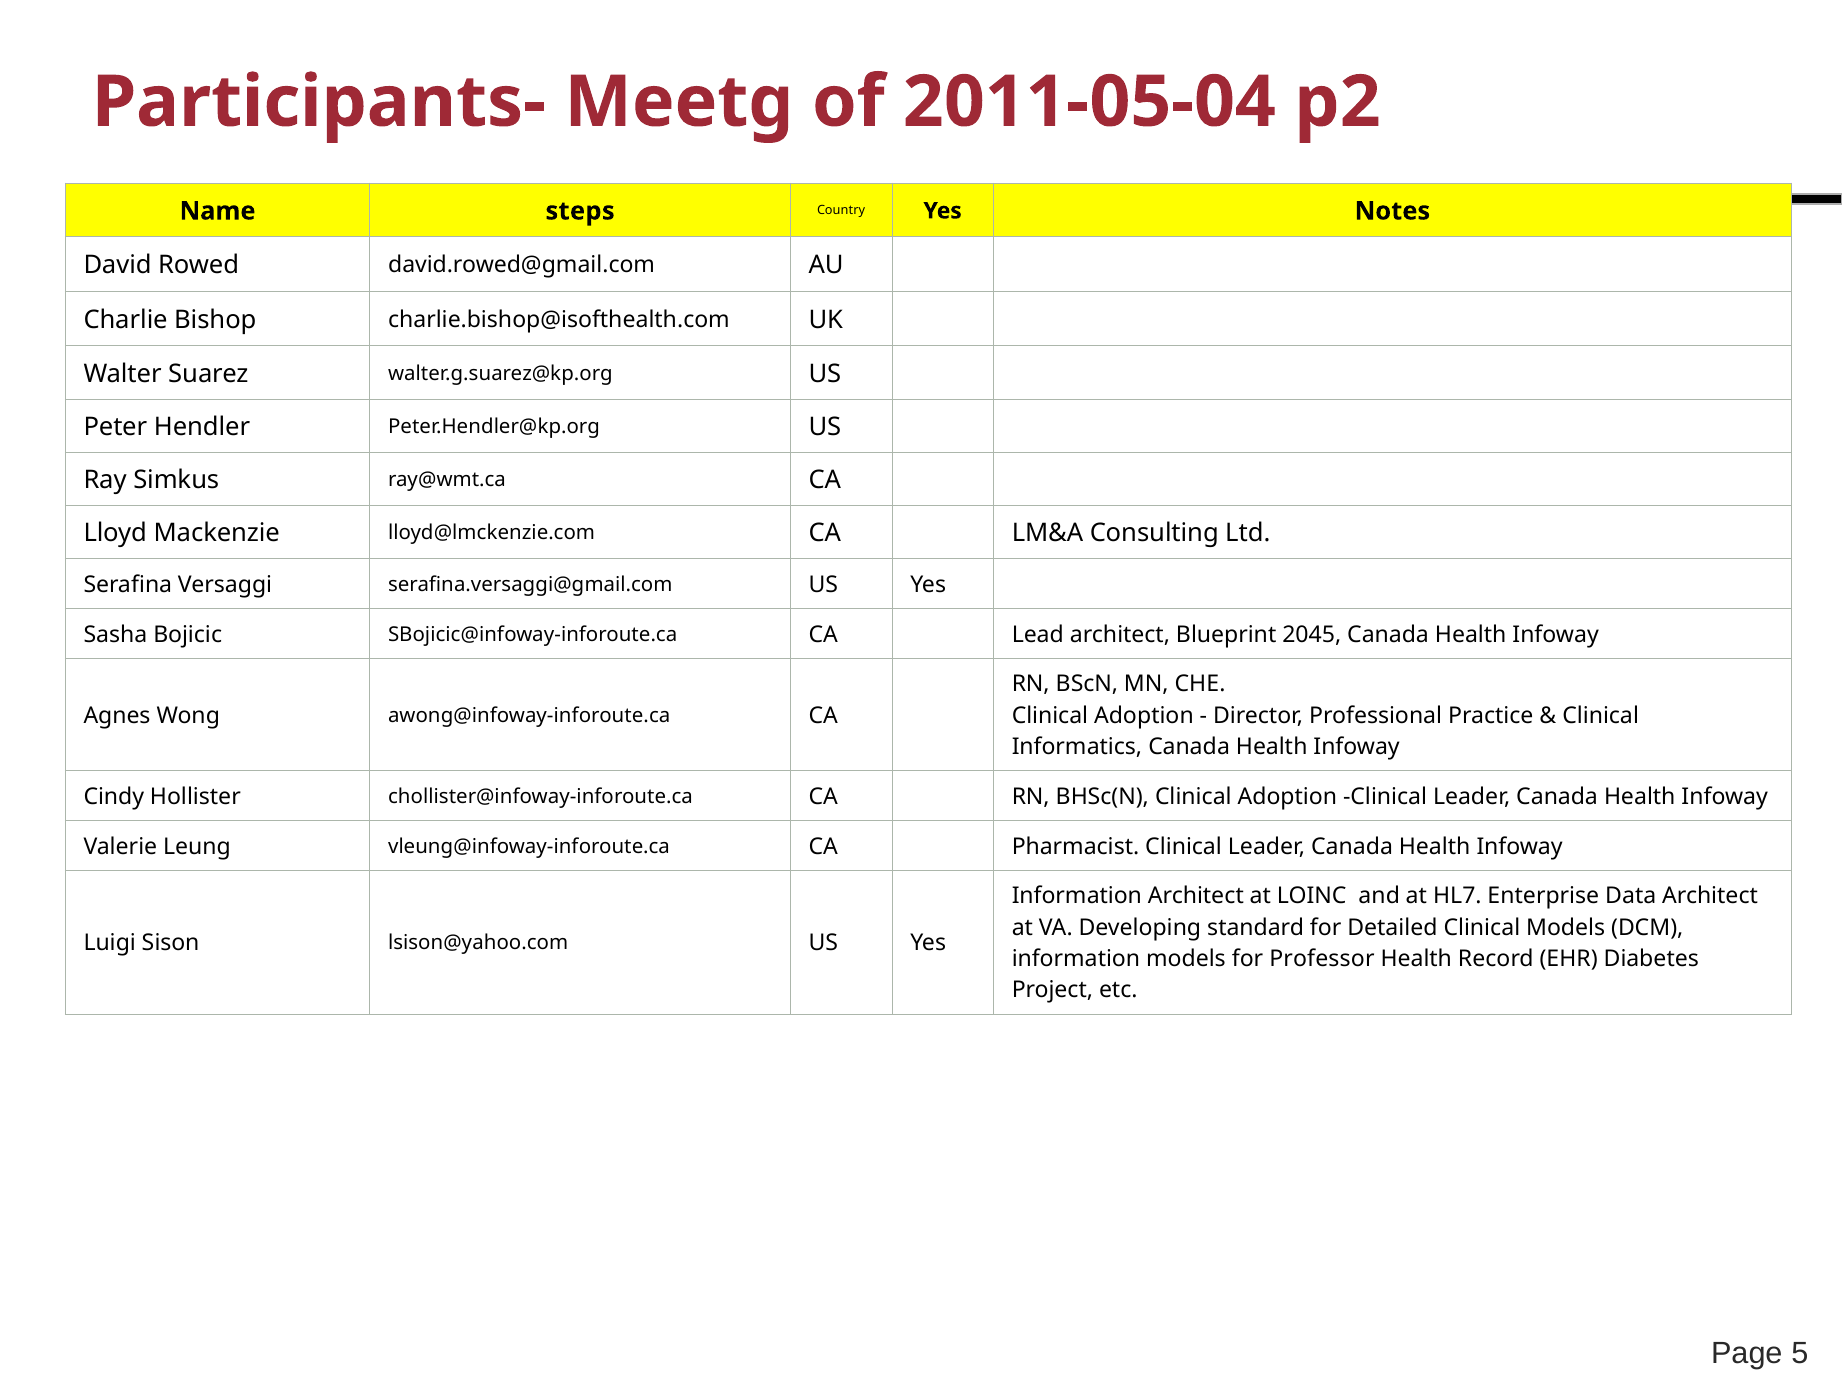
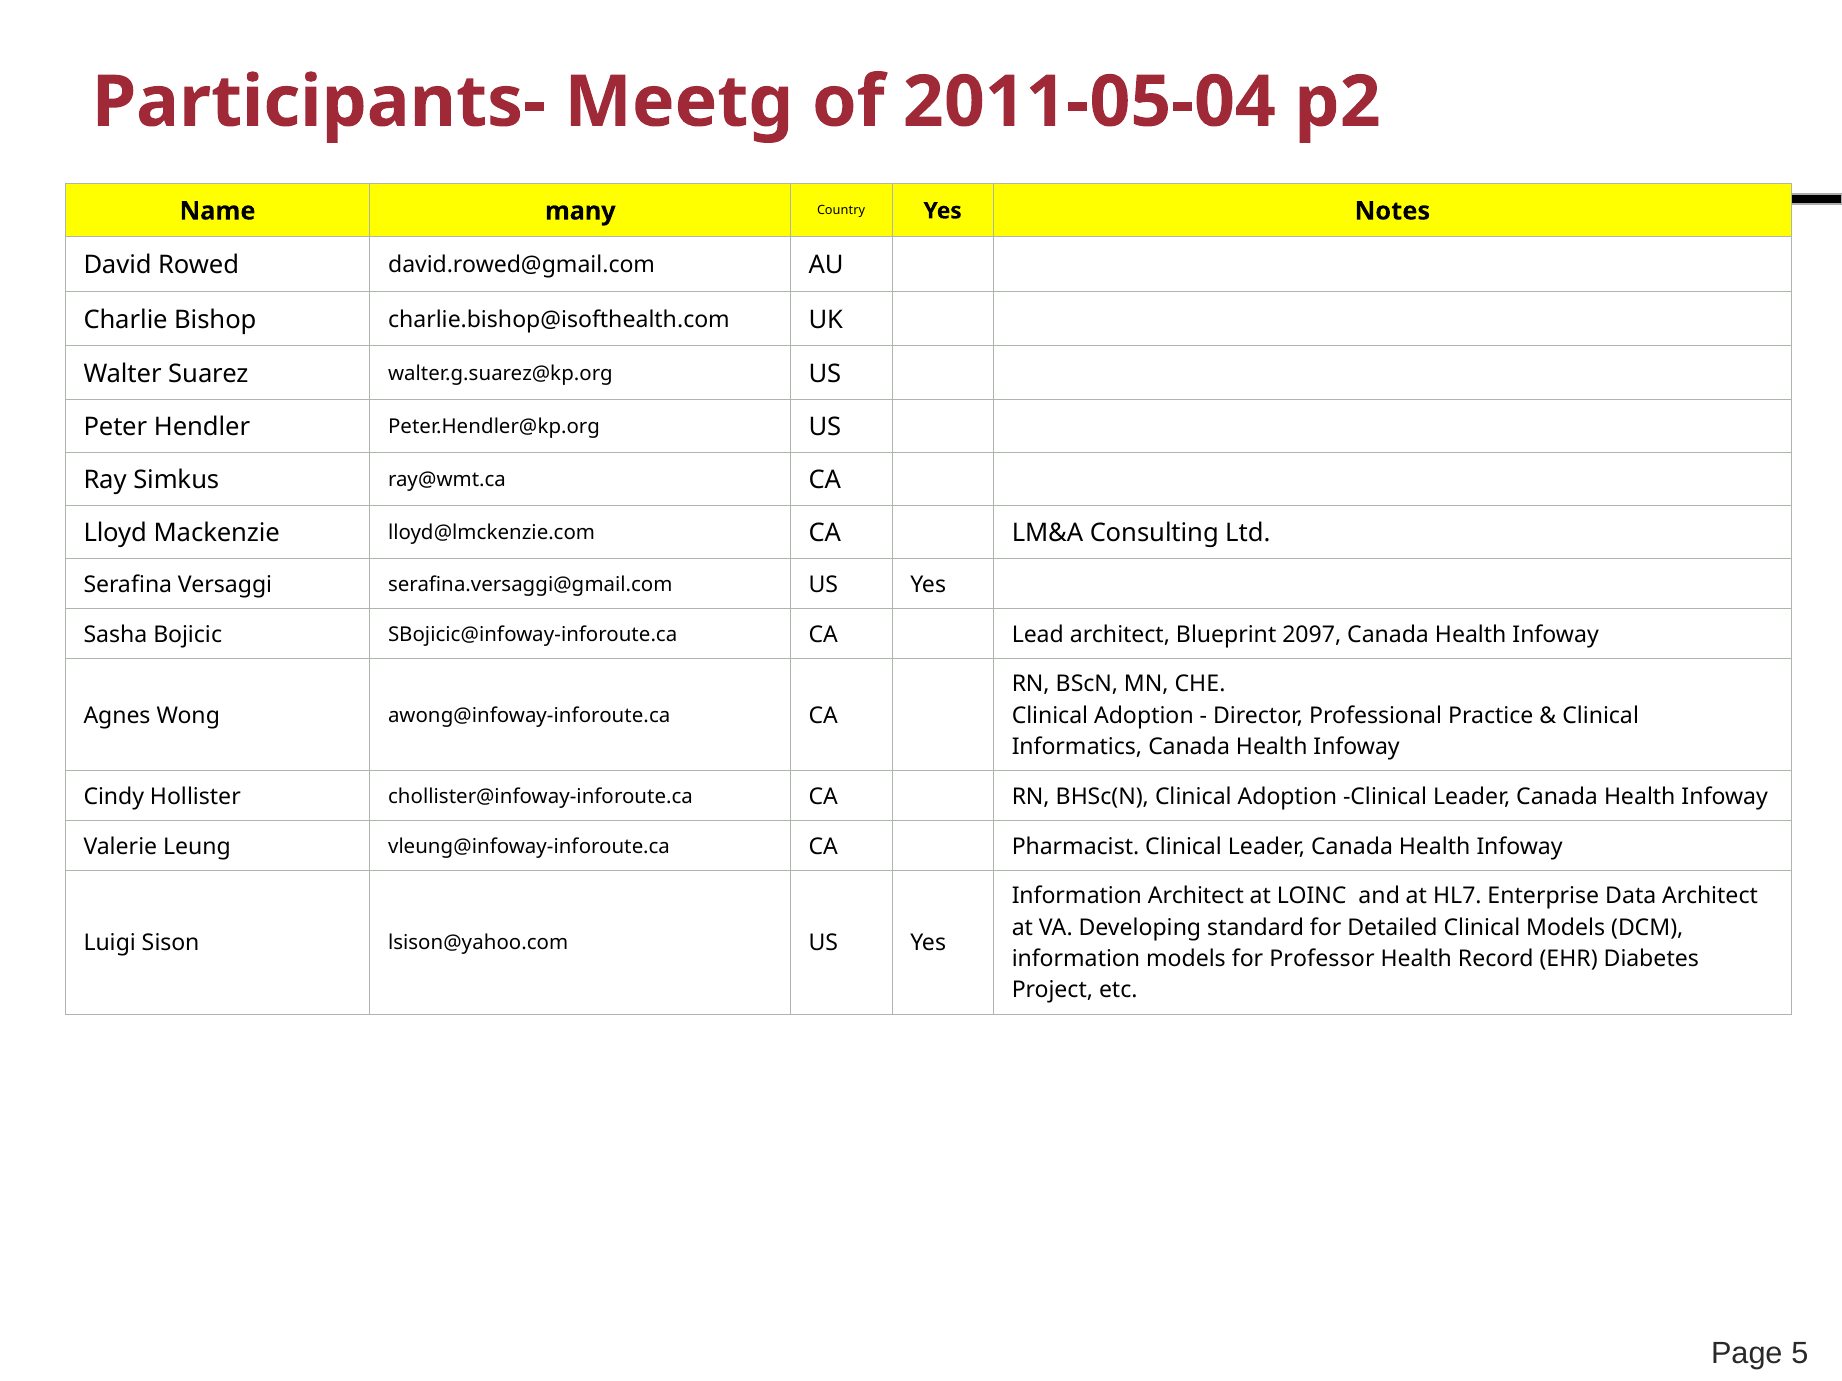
steps: steps -> many
2045: 2045 -> 2097
